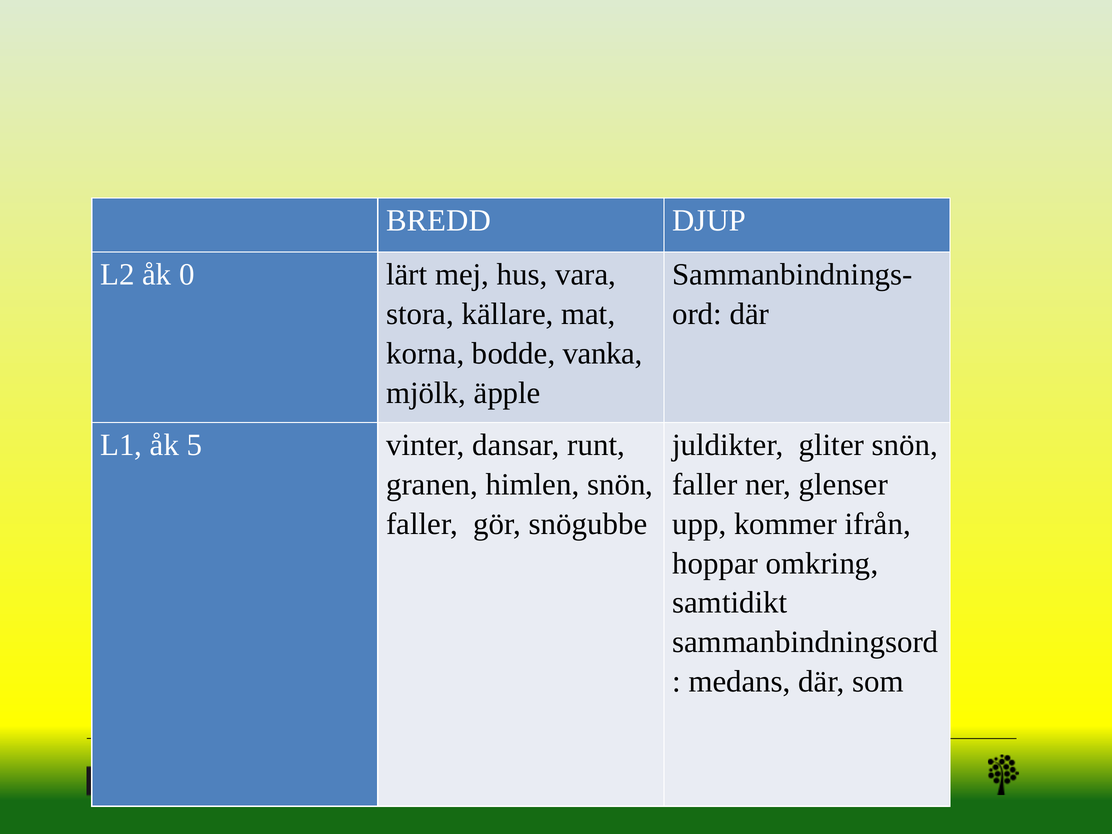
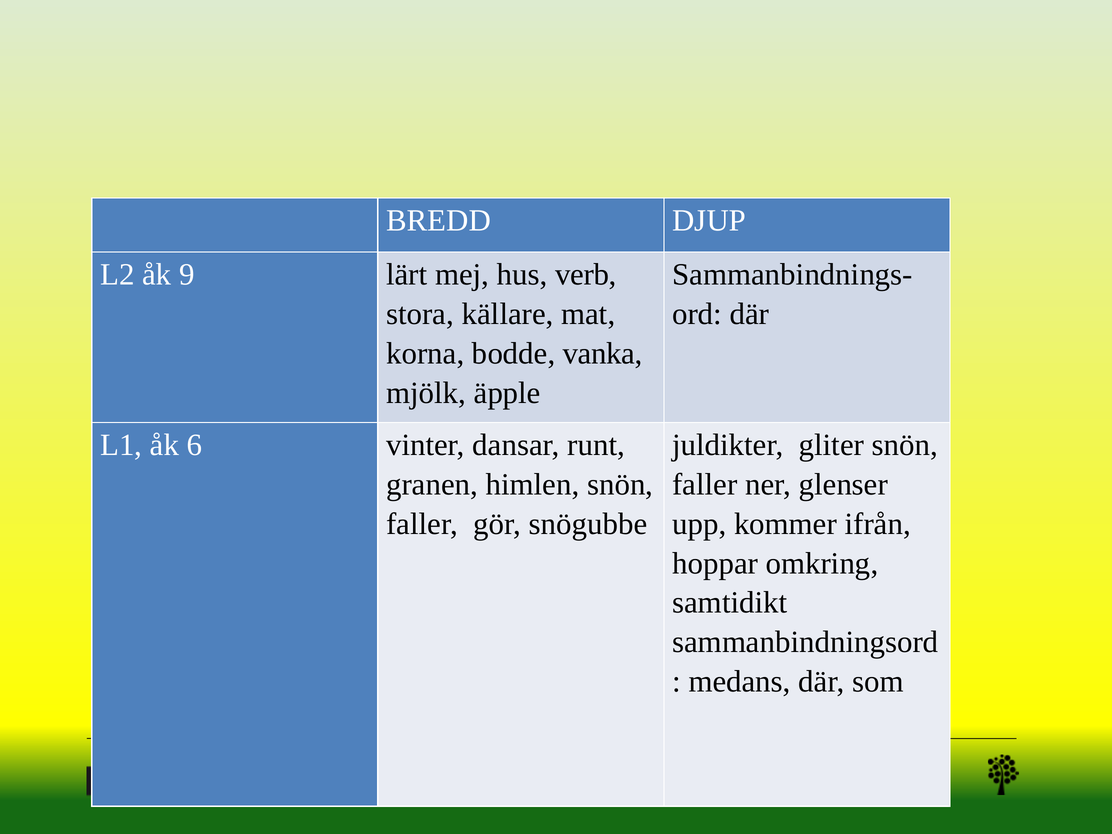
0: 0 -> 9
vara: vara -> verb
5: 5 -> 6
